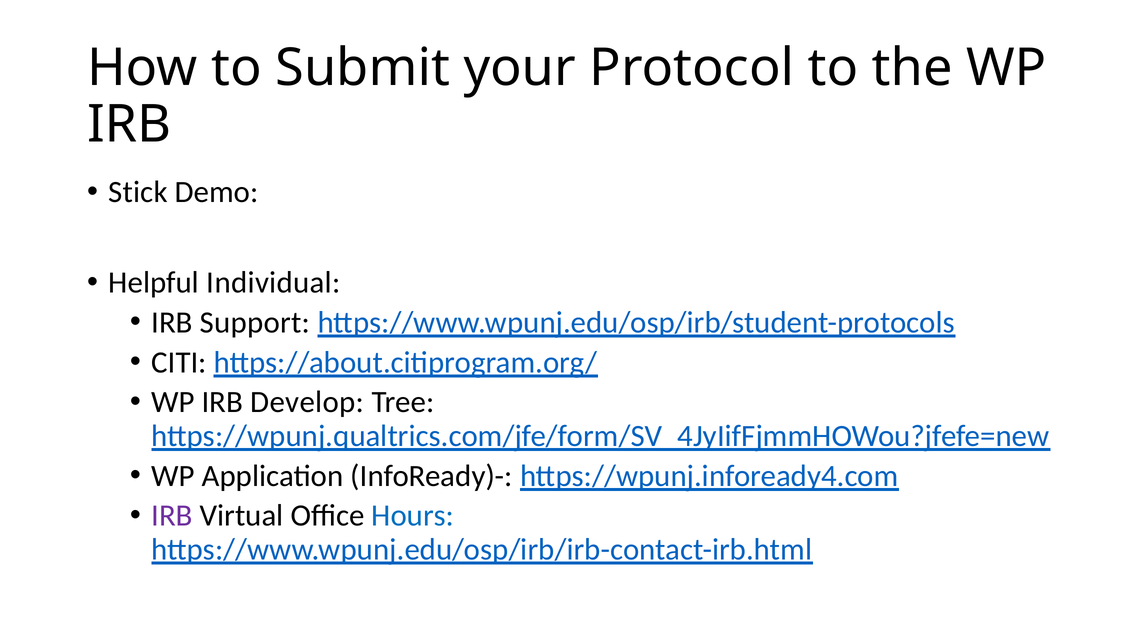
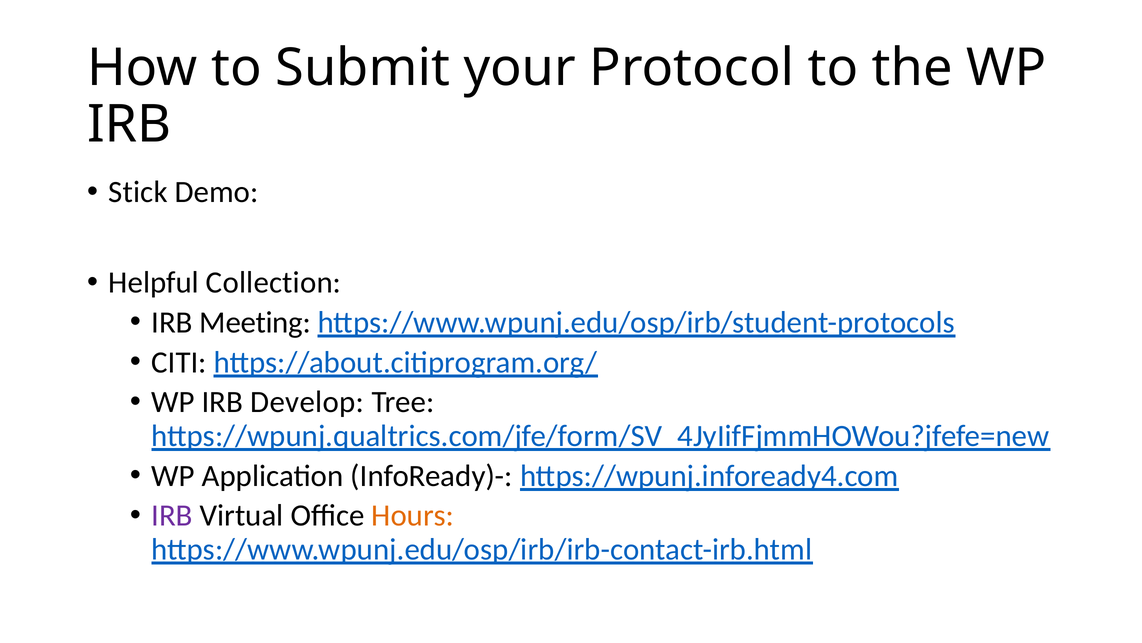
Individual: Individual -> Collection
Support: Support -> Meeting
Hours colour: blue -> orange
